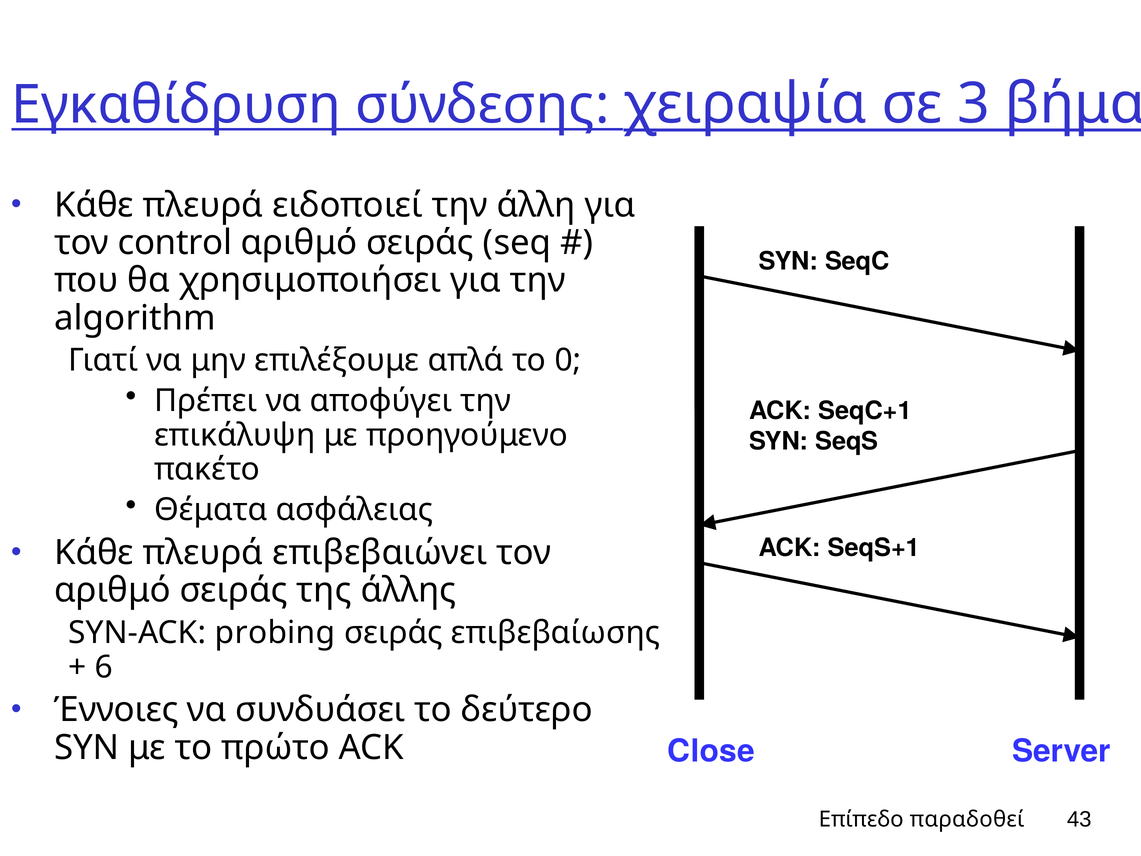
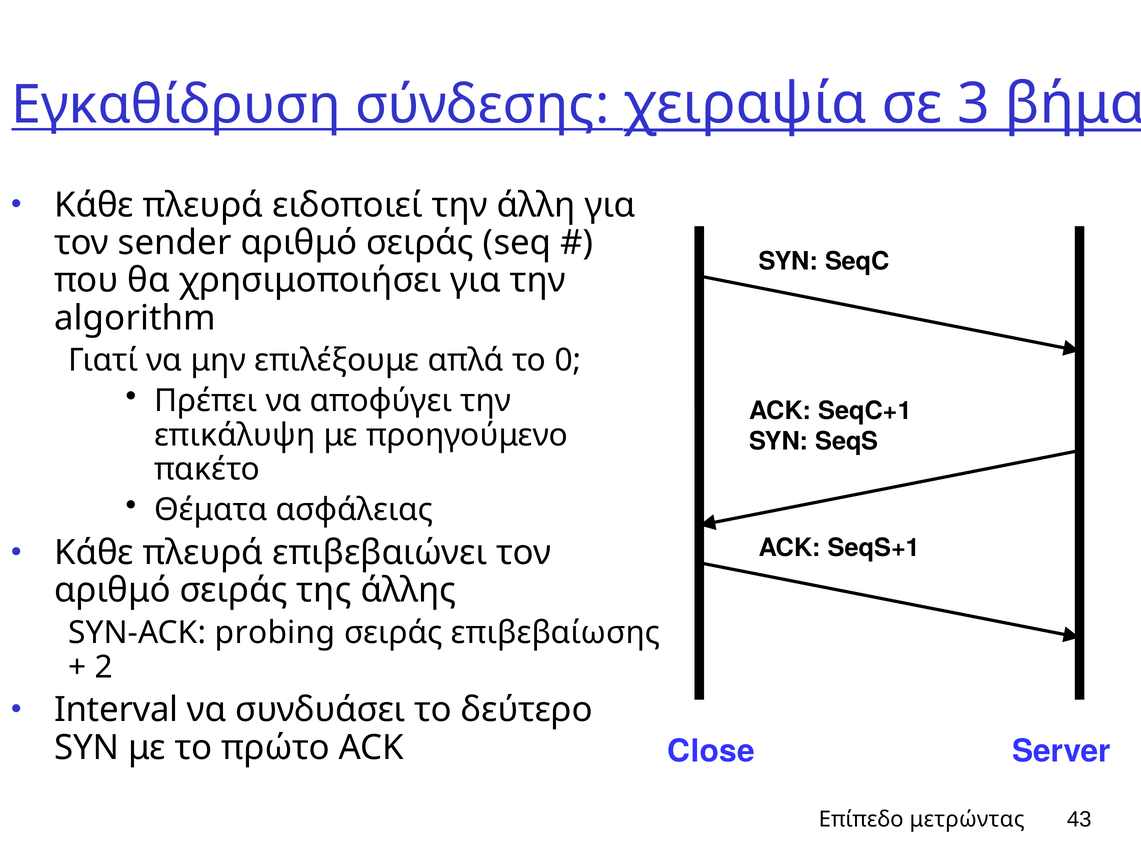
control: control -> sender
6: 6 -> 2
Έννοιες: Έννοιες -> Interval
παραδοθεί: παραδοθεί -> μετρώντας
